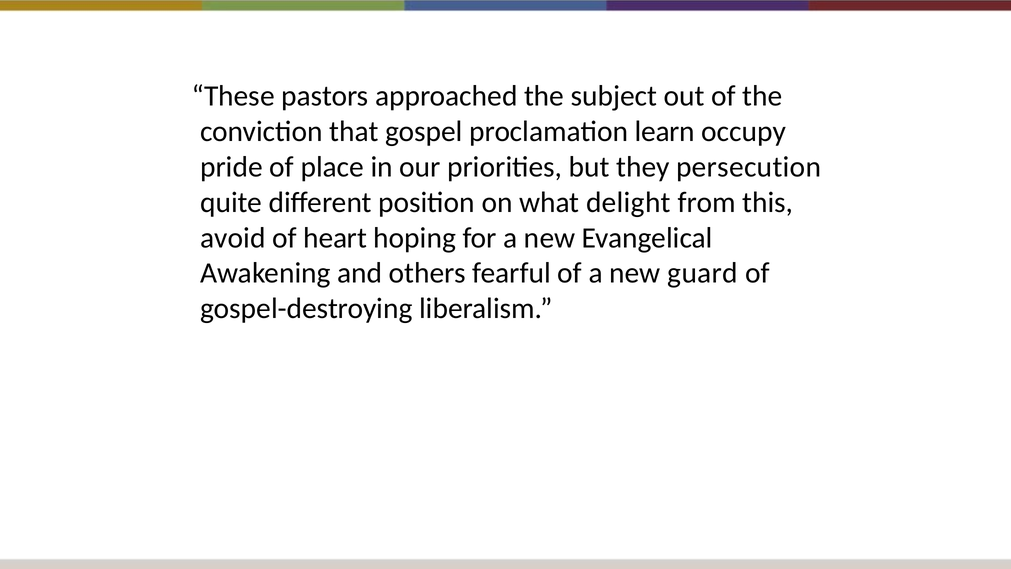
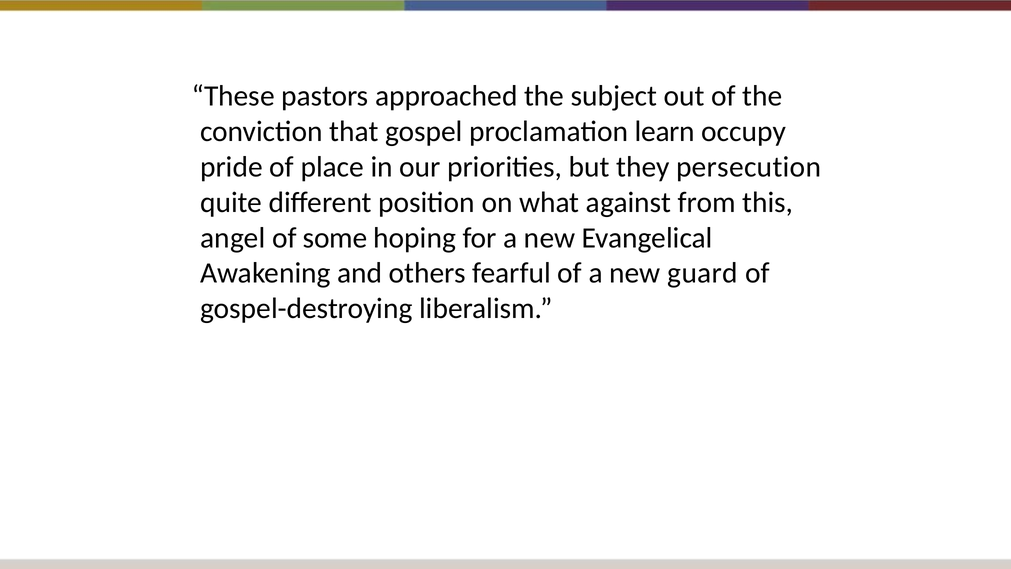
delight: delight -> against
avoid: avoid -> angel
heart: heart -> some
